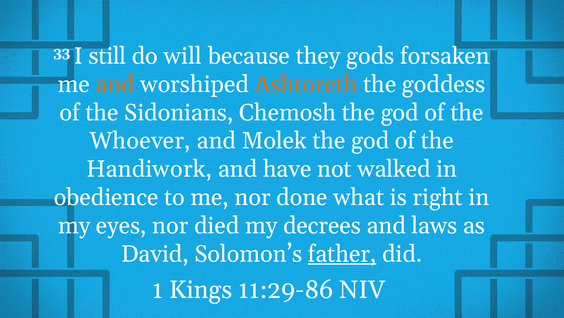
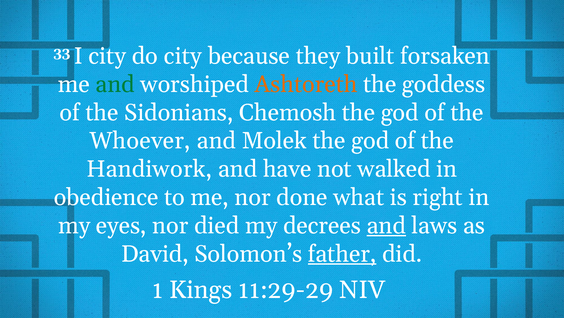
I still: still -> city
do will: will -> city
gods: gods -> built
and at (115, 84) colour: orange -> green
and at (386, 225) underline: none -> present
11:29-86: 11:29-86 -> 11:29-29
